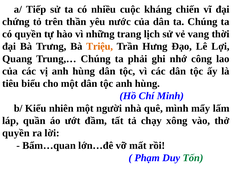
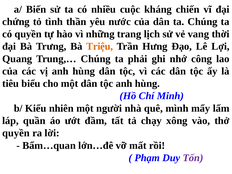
Tiếp: Tiếp -> Biến
trên: trên -> tình
Tốn colour: green -> purple
